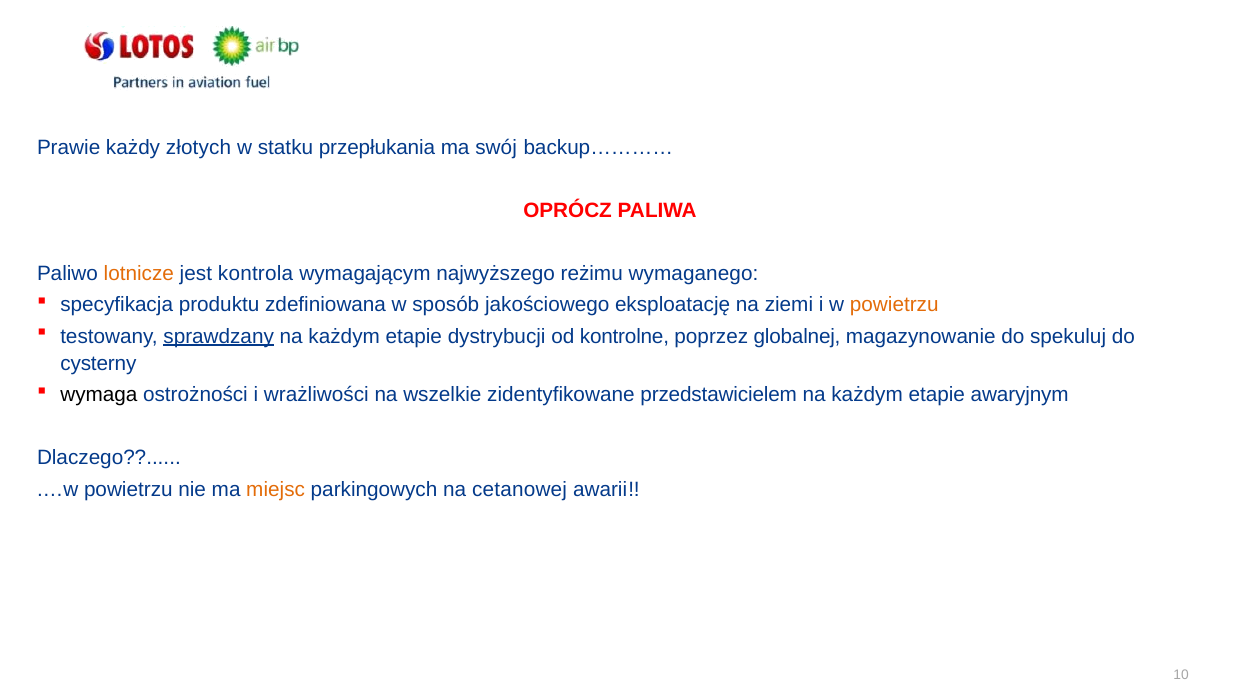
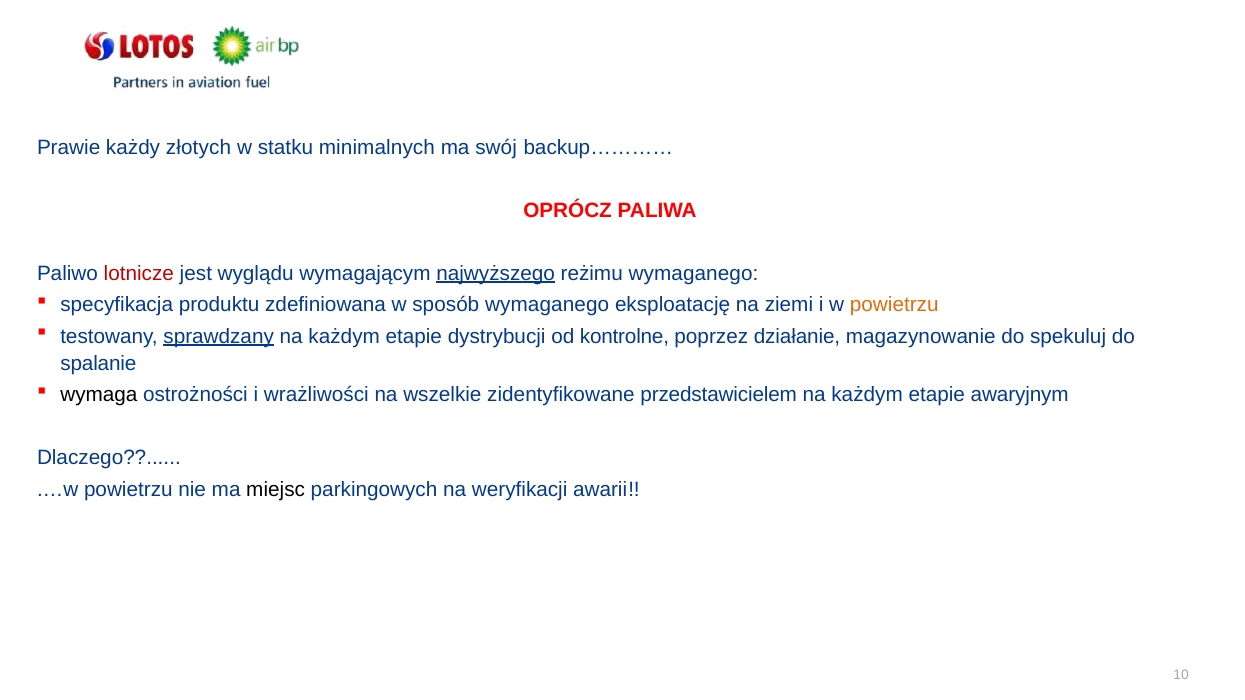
przepłukania: przepłukania -> minimalnych
lotnicze colour: orange -> red
kontrola: kontrola -> wyglądu
najwyższego underline: none -> present
sposób jakościowego: jakościowego -> wymaganego
globalnej: globalnej -> działanie
cysterny: cysterny -> spalanie
miejsc colour: orange -> black
cetanowej: cetanowej -> weryfikacji
